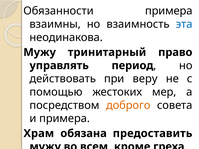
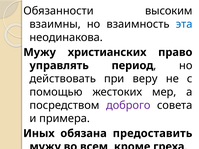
Обязанности примера: примера -> высоким
тринитарный: тринитарный -> христианских
доброго colour: orange -> purple
Храм: Храм -> Иных
